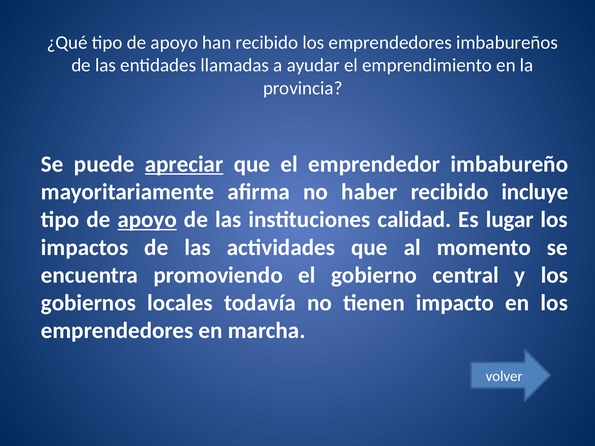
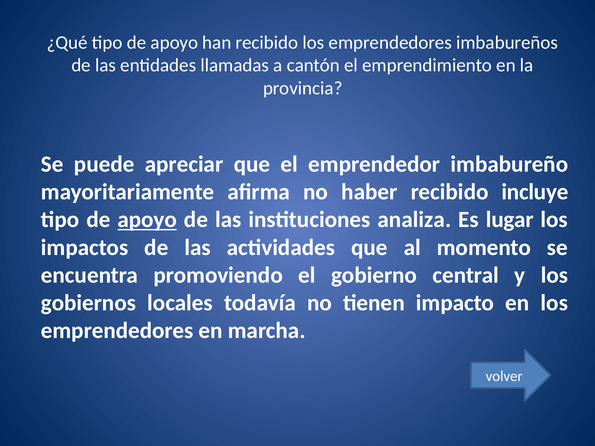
ayudar: ayudar -> cantón
apreciar underline: present -> none
calidad: calidad -> analiza
